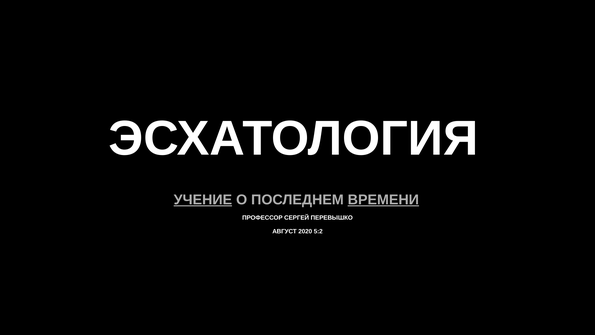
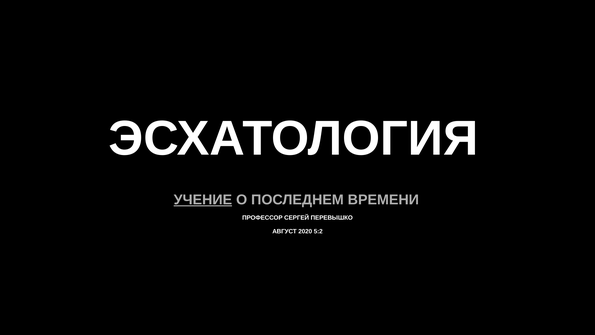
ВРЕМЕНИ underline: present -> none
